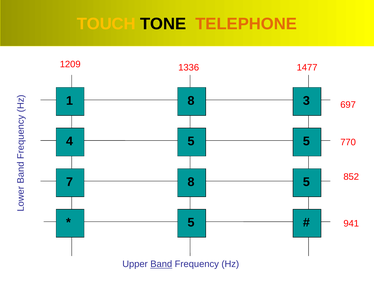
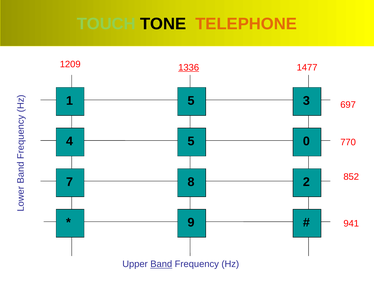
TOUCH colour: yellow -> light green
1336 underline: none -> present
1 8: 8 -> 5
5 5: 5 -> 0
8 5: 5 -> 2
5 at (191, 222): 5 -> 9
